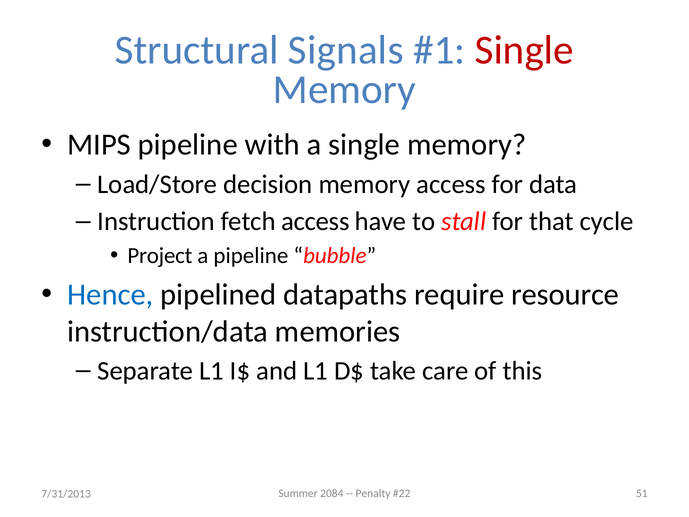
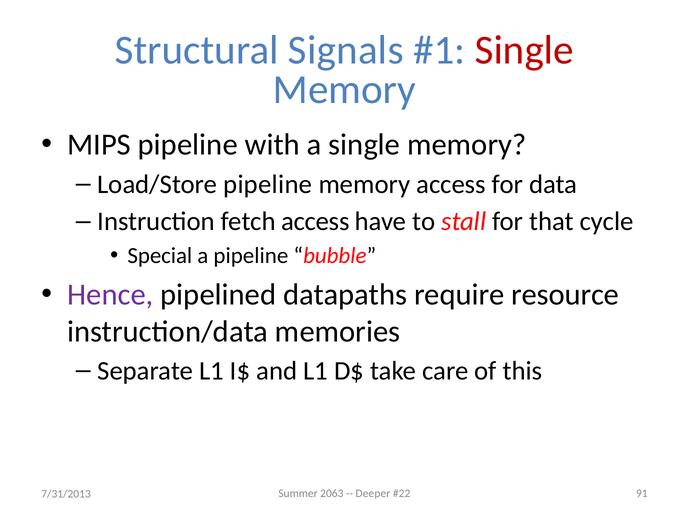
Load/Store decision: decision -> pipeline
Project: Project -> Special
Hence colour: blue -> purple
2084: 2084 -> 2063
Penalty: Penalty -> Deeper
51: 51 -> 91
